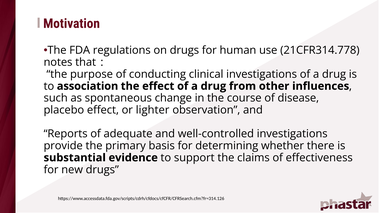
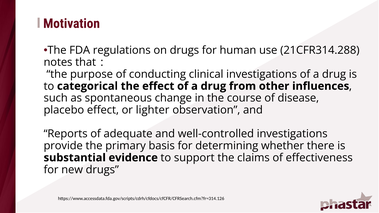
21CFR314.778: 21CFR314.778 -> 21CFR314.288
association: association -> categorical
